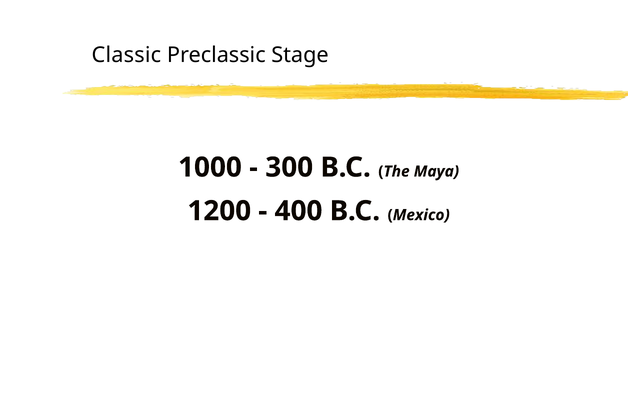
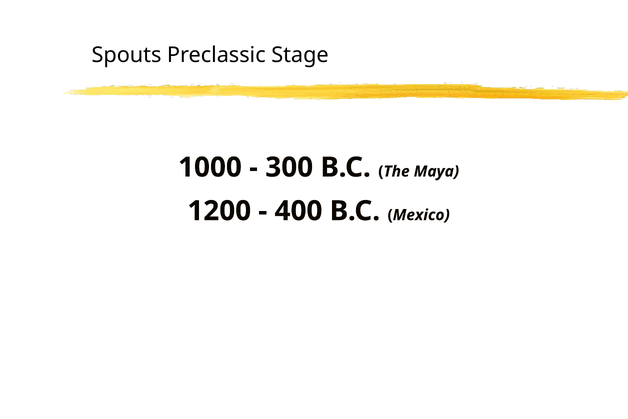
Classic: Classic -> Spouts
